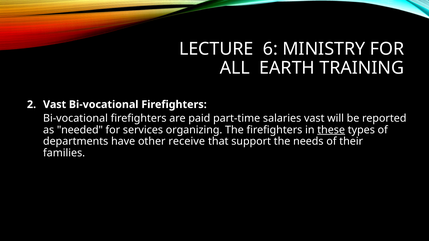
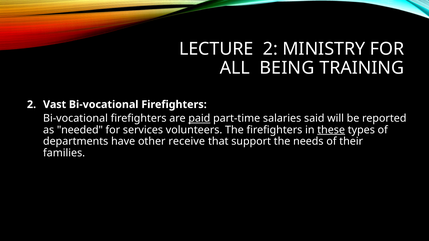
LECTURE 6: 6 -> 2
EARTH: EARTH -> BEING
paid underline: none -> present
salaries vast: vast -> said
organizing: organizing -> volunteers
